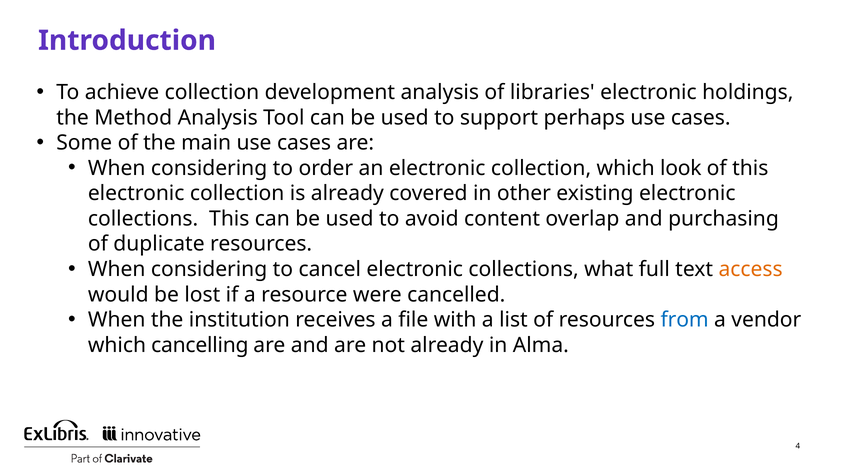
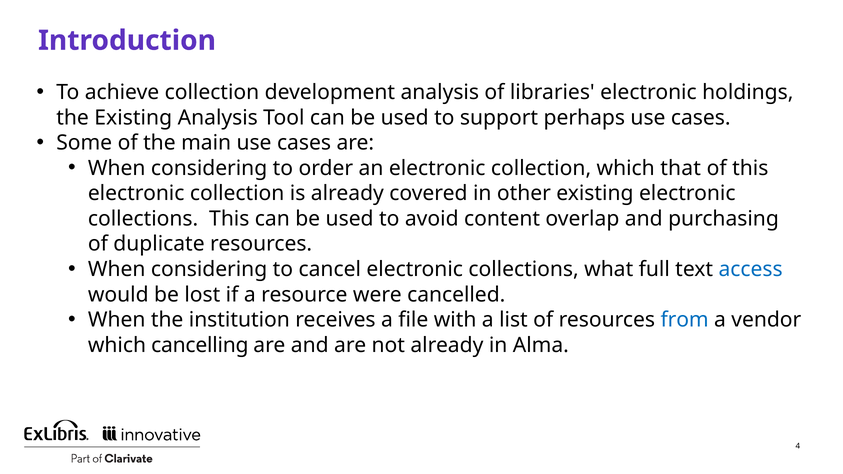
the Method: Method -> Existing
look: look -> that
access colour: orange -> blue
